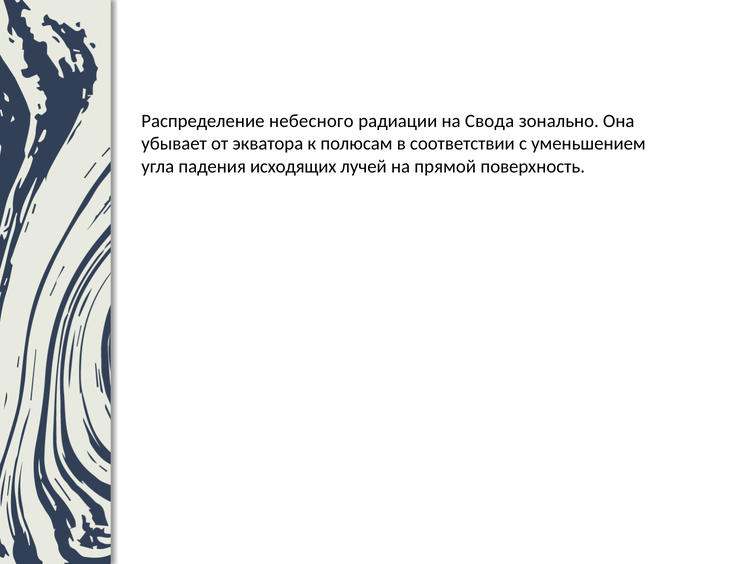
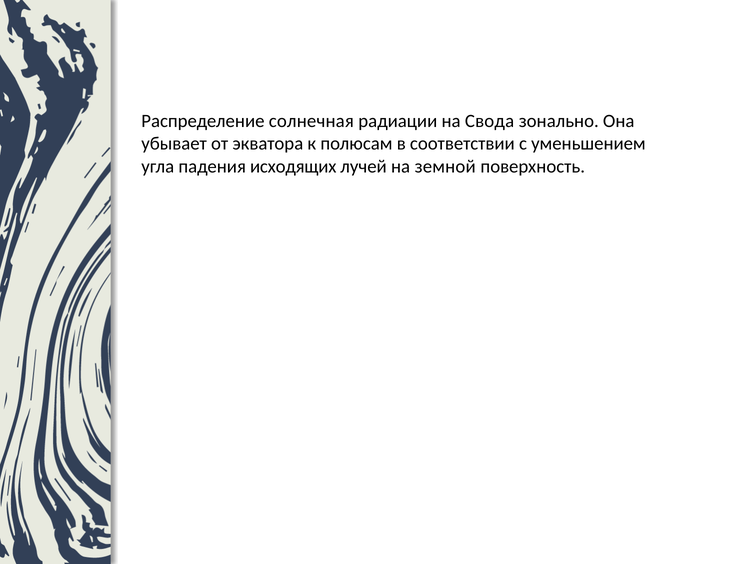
небесного: небесного -> солнечная
прямой: прямой -> земной
